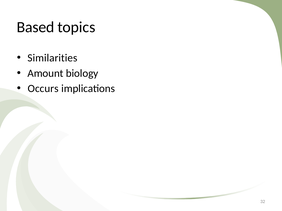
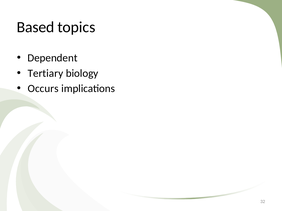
Similarities: Similarities -> Dependent
Amount: Amount -> Tertiary
